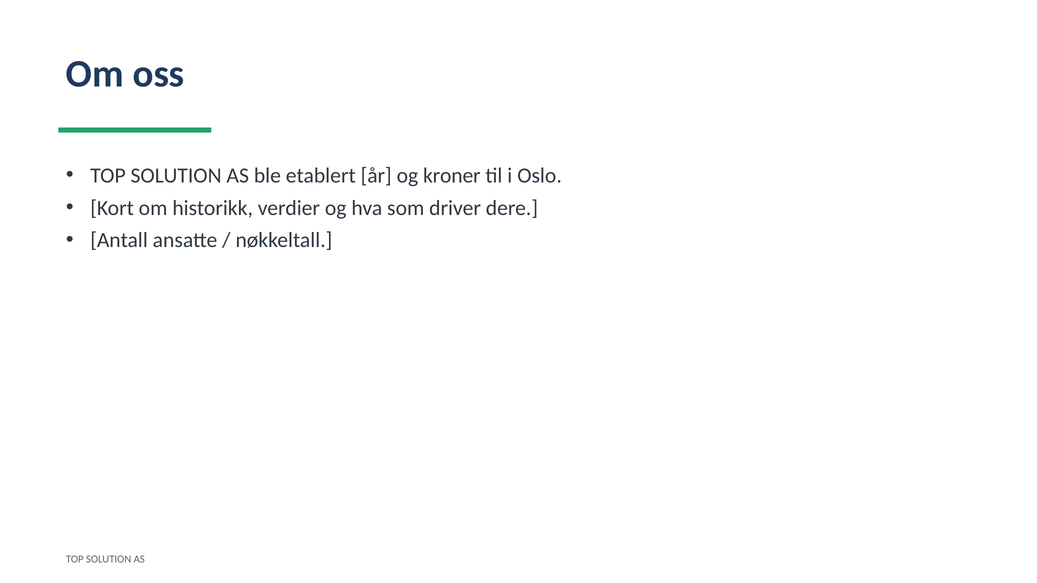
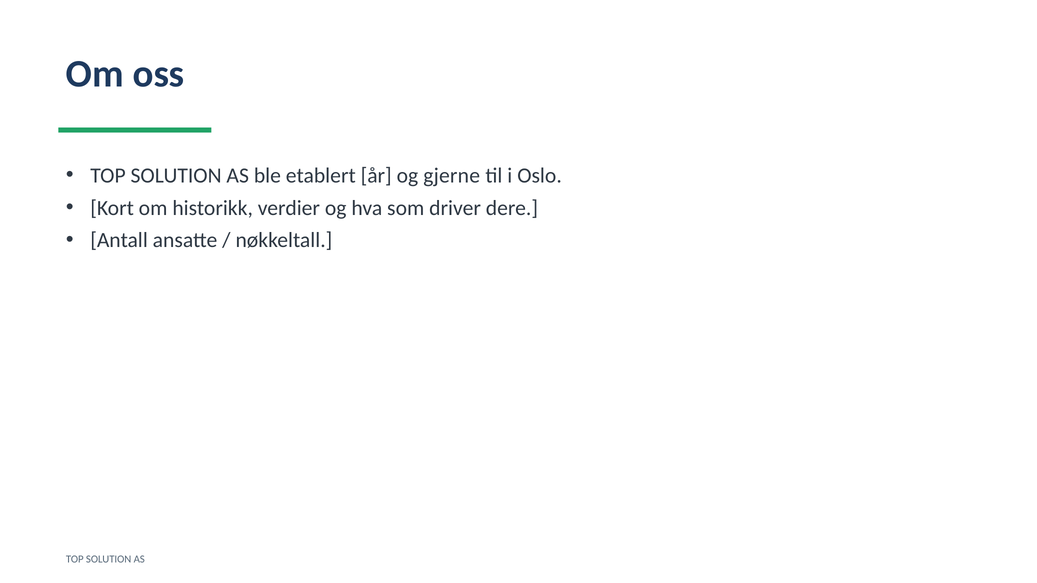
kroner: kroner -> gjerne
